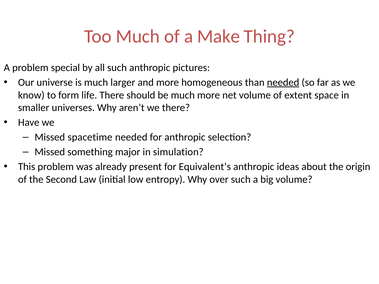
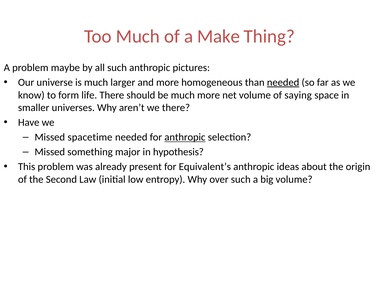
special: special -> maybe
extent: extent -> saying
anthropic at (185, 137) underline: none -> present
simulation: simulation -> hypothesis
